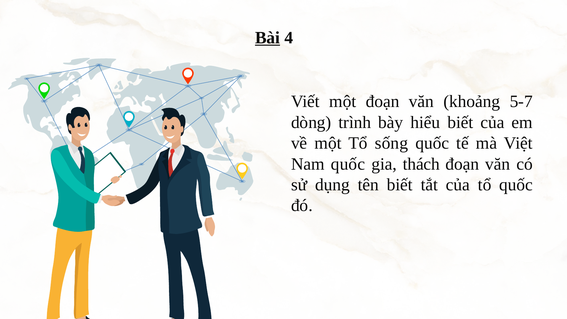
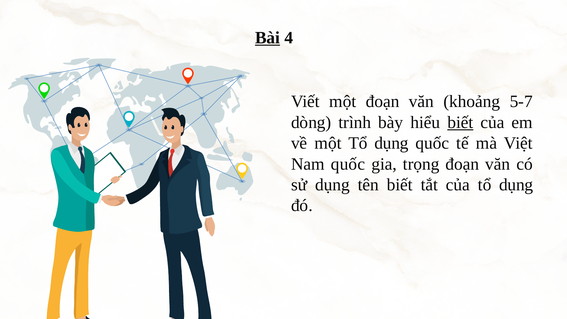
biết at (460, 122) underline: none -> present
một Tổ sống: sống -> dụng
thách: thách -> trọng
của tổ quốc: quốc -> dụng
